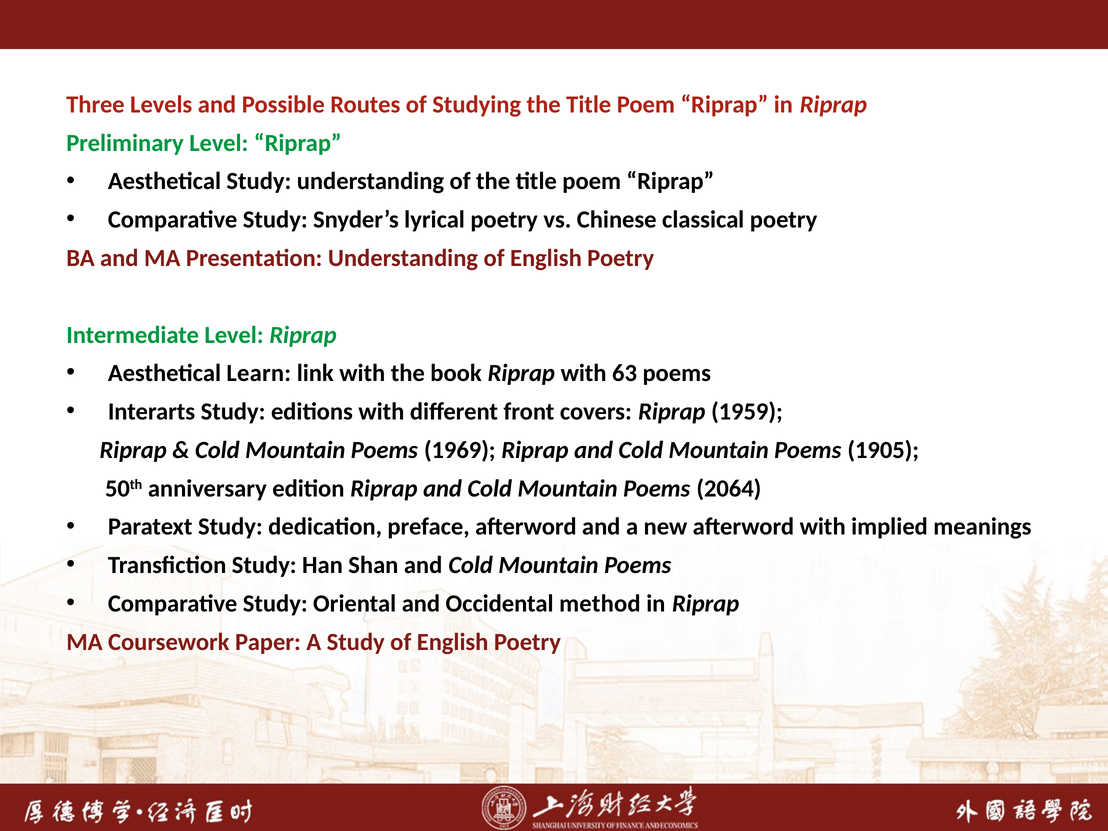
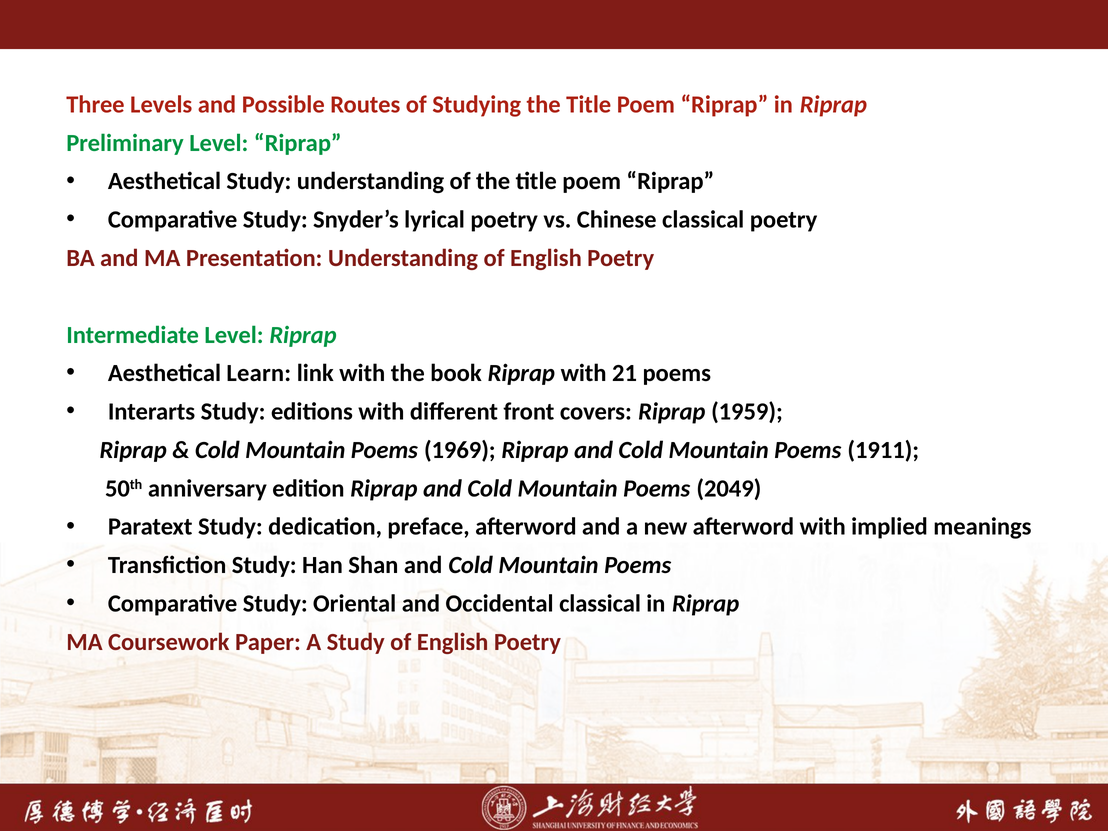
63: 63 -> 21
1905: 1905 -> 1911
2064: 2064 -> 2049
Occidental method: method -> classical
